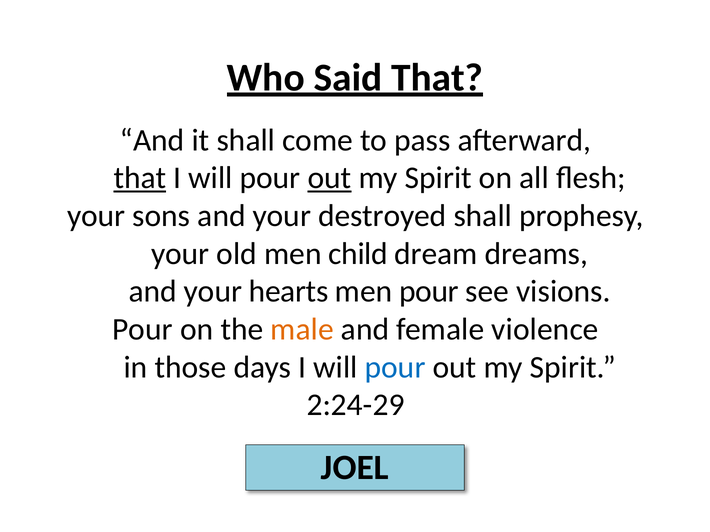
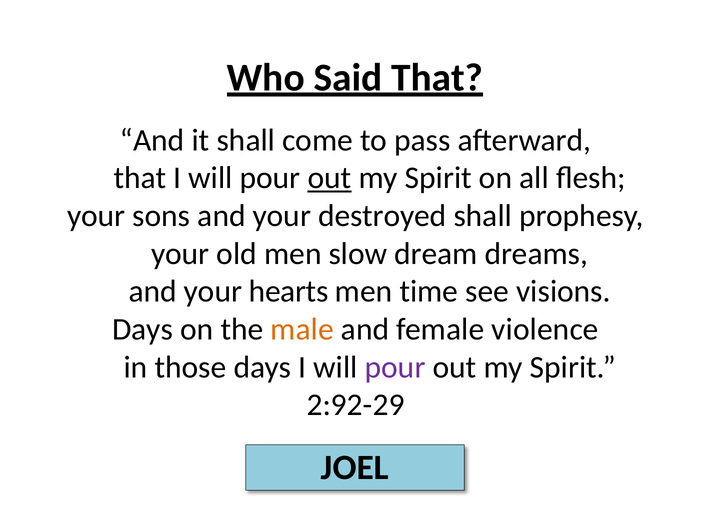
that at (140, 178) underline: present -> none
child: child -> slow
men pour: pour -> time
Pour at (142, 330): Pour -> Days
pour at (395, 368) colour: blue -> purple
2:24-29: 2:24-29 -> 2:92-29
